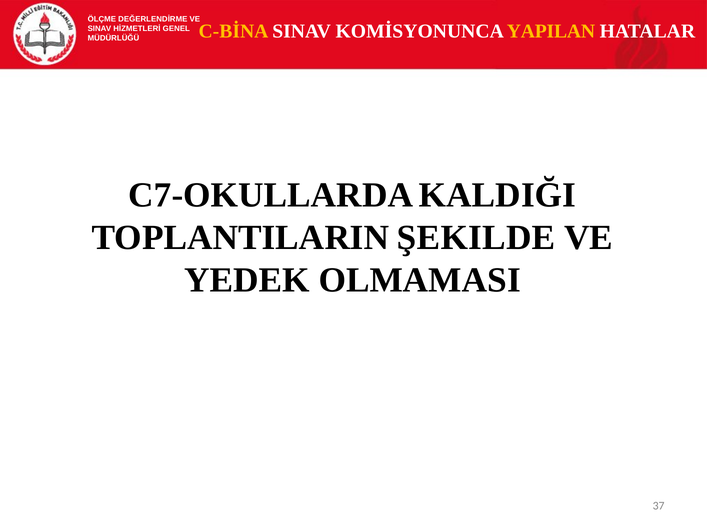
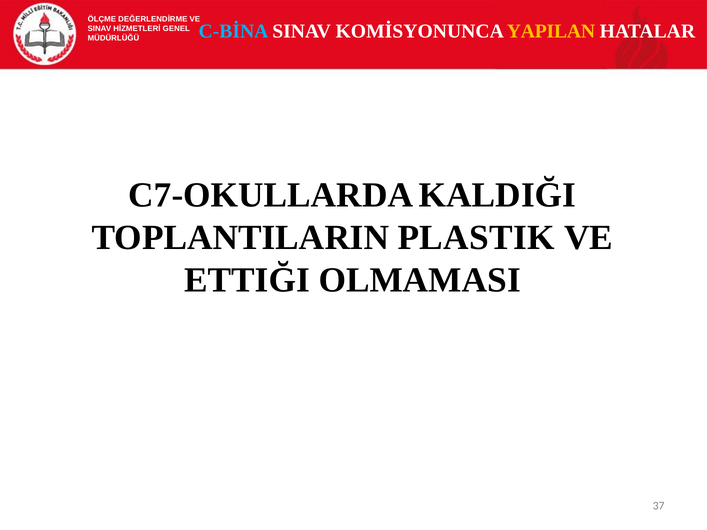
C-BİNA colour: yellow -> light blue
ŞEKILDE: ŞEKILDE -> PLASTIK
YEDEK: YEDEK -> ETTIĞI
